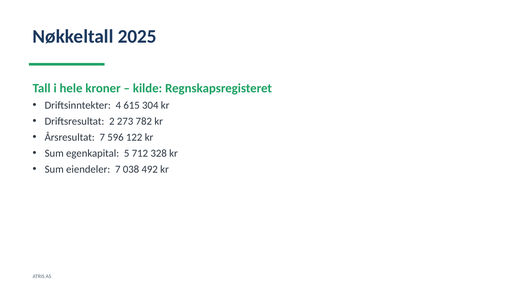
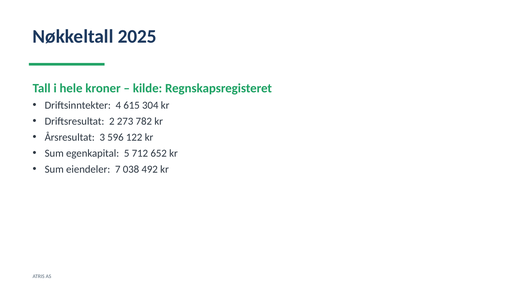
Årsresultat 7: 7 -> 3
328: 328 -> 652
